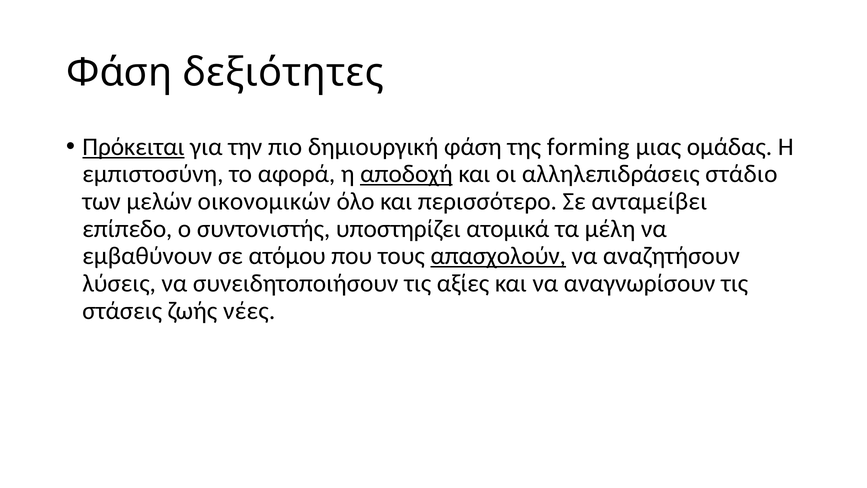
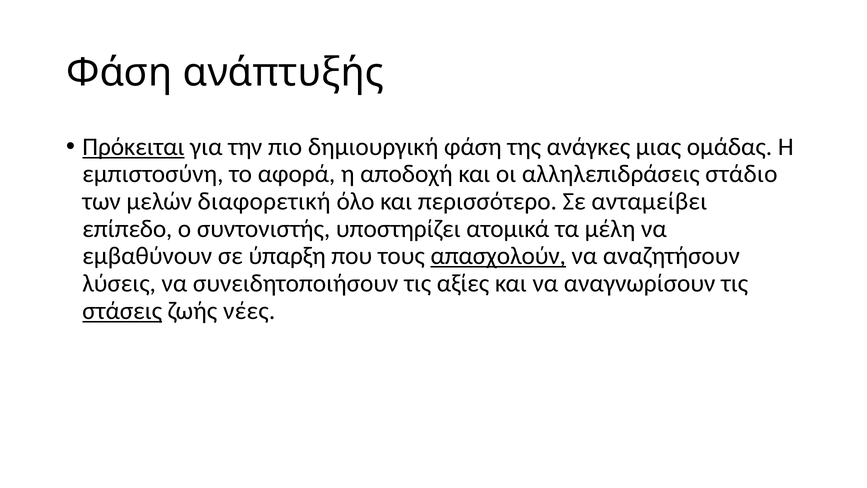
δεξιότητες: δεξιότητες -> ανάπτυξής
forming: forming -> ανάγκες
αποδοχή underline: present -> none
οικονομικών: οικονομικών -> διαφορετική
ατόμου: ατόμου -> ύπαρξη
στάσεις underline: none -> present
